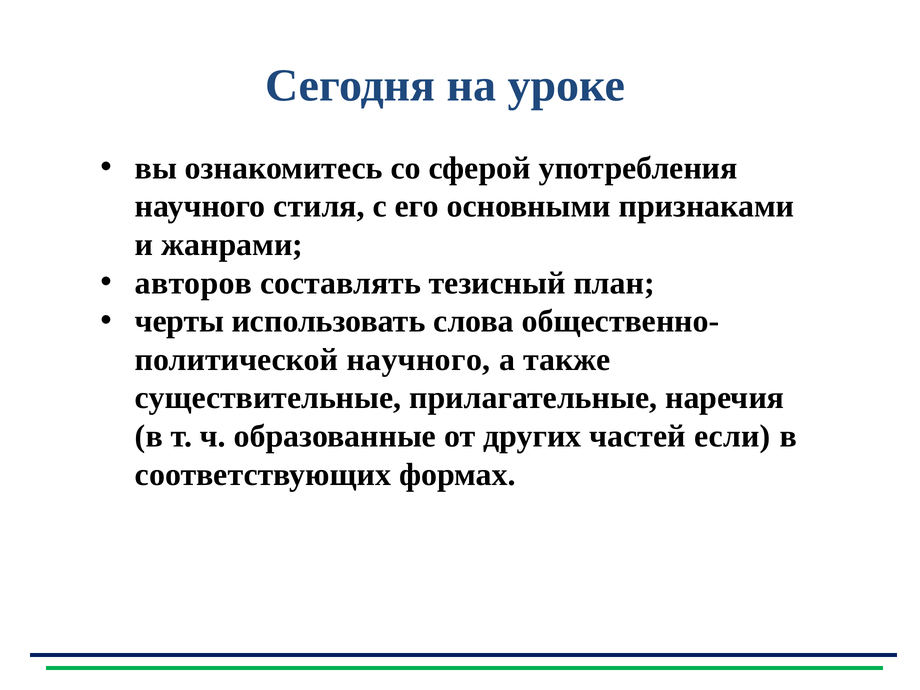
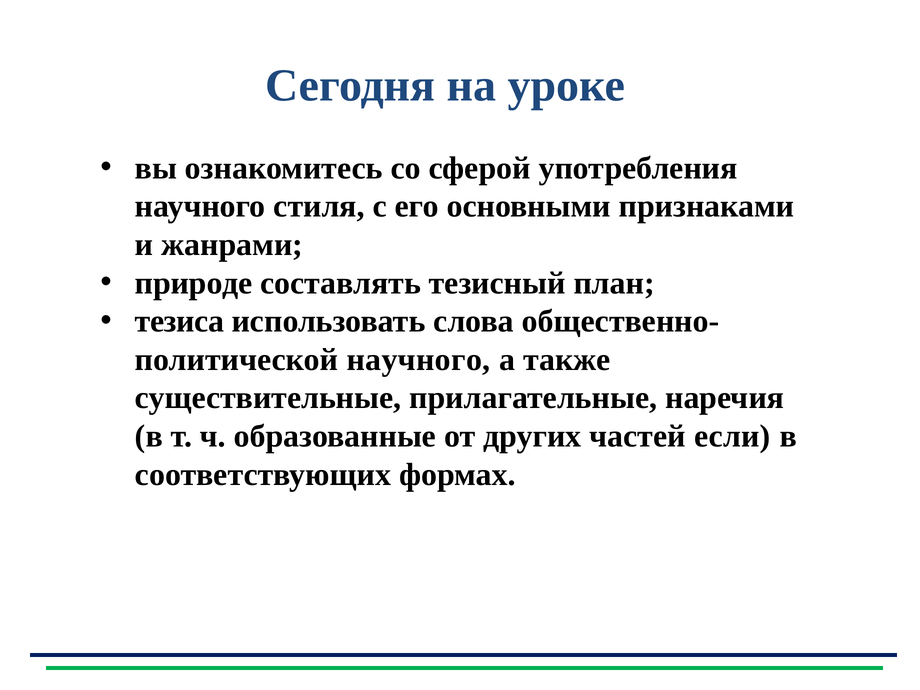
авторов: авторов -> природе
черты: черты -> тезиса
